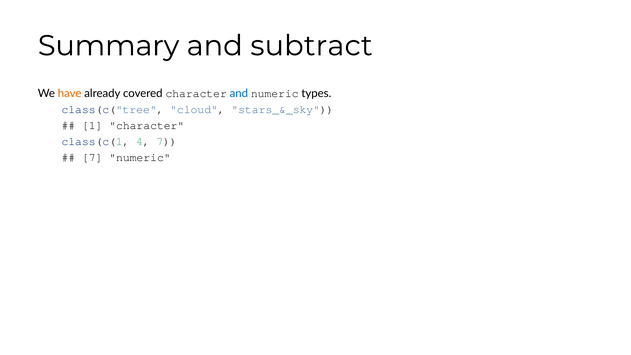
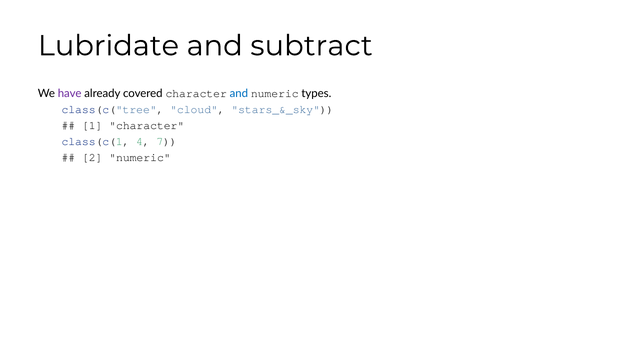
Summary: Summary -> Lubridate
have colour: orange -> purple
7 at (92, 158): 7 -> 2
